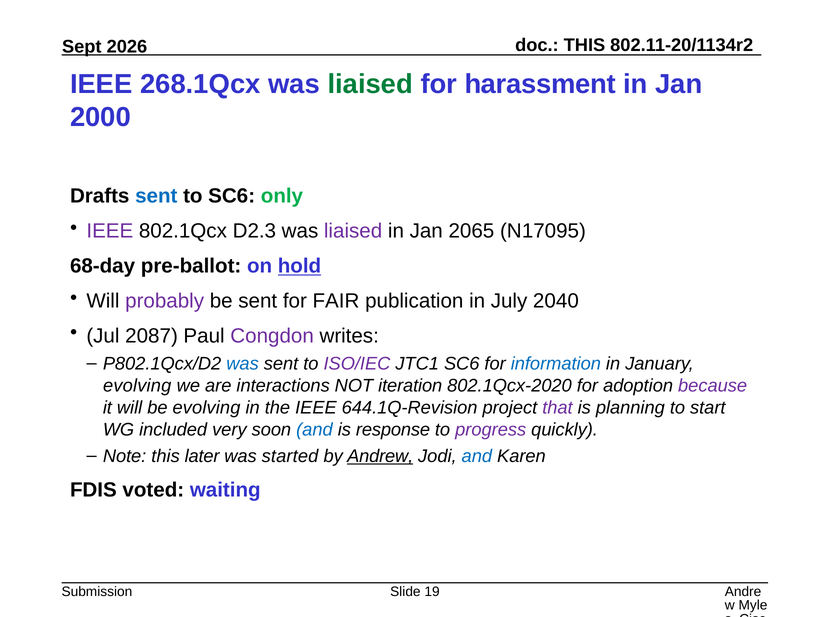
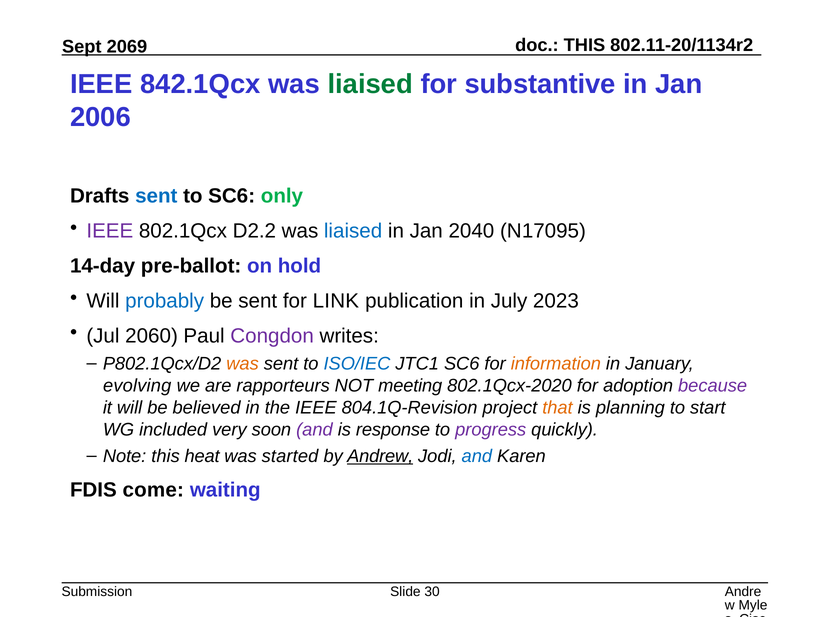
2026: 2026 -> 2069
268.1Qcx: 268.1Qcx -> 842.1Qcx
harassment: harassment -> substantive
2000: 2000 -> 2006
D2.3: D2.3 -> D2.2
liaised at (353, 231) colour: purple -> blue
2065: 2065 -> 2040
68-day: 68-day -> 14-day
hold underline: present -> none
probably colour: purple -> blue
FAIR: FAIR -> LINK
2040: 2040 -> 2023
2087: 2087 -> 2060
was at (243, 364) colour: blue -> orange
ISO/IEC colour: purple -> blue
information colour: blue -> orange
interactions: interactions -> rapporteurs
iteration: iteration -> meeting
be evolving: evolving -> believed
644.1Q-Revision: 644.1Q-Revision -> 804.1Q-Revision
that colour: purple -> orange
and at (314, 430) colour: blue -> purple
later: later -> heat
voted: voted -> come
19: 19 -> 30
